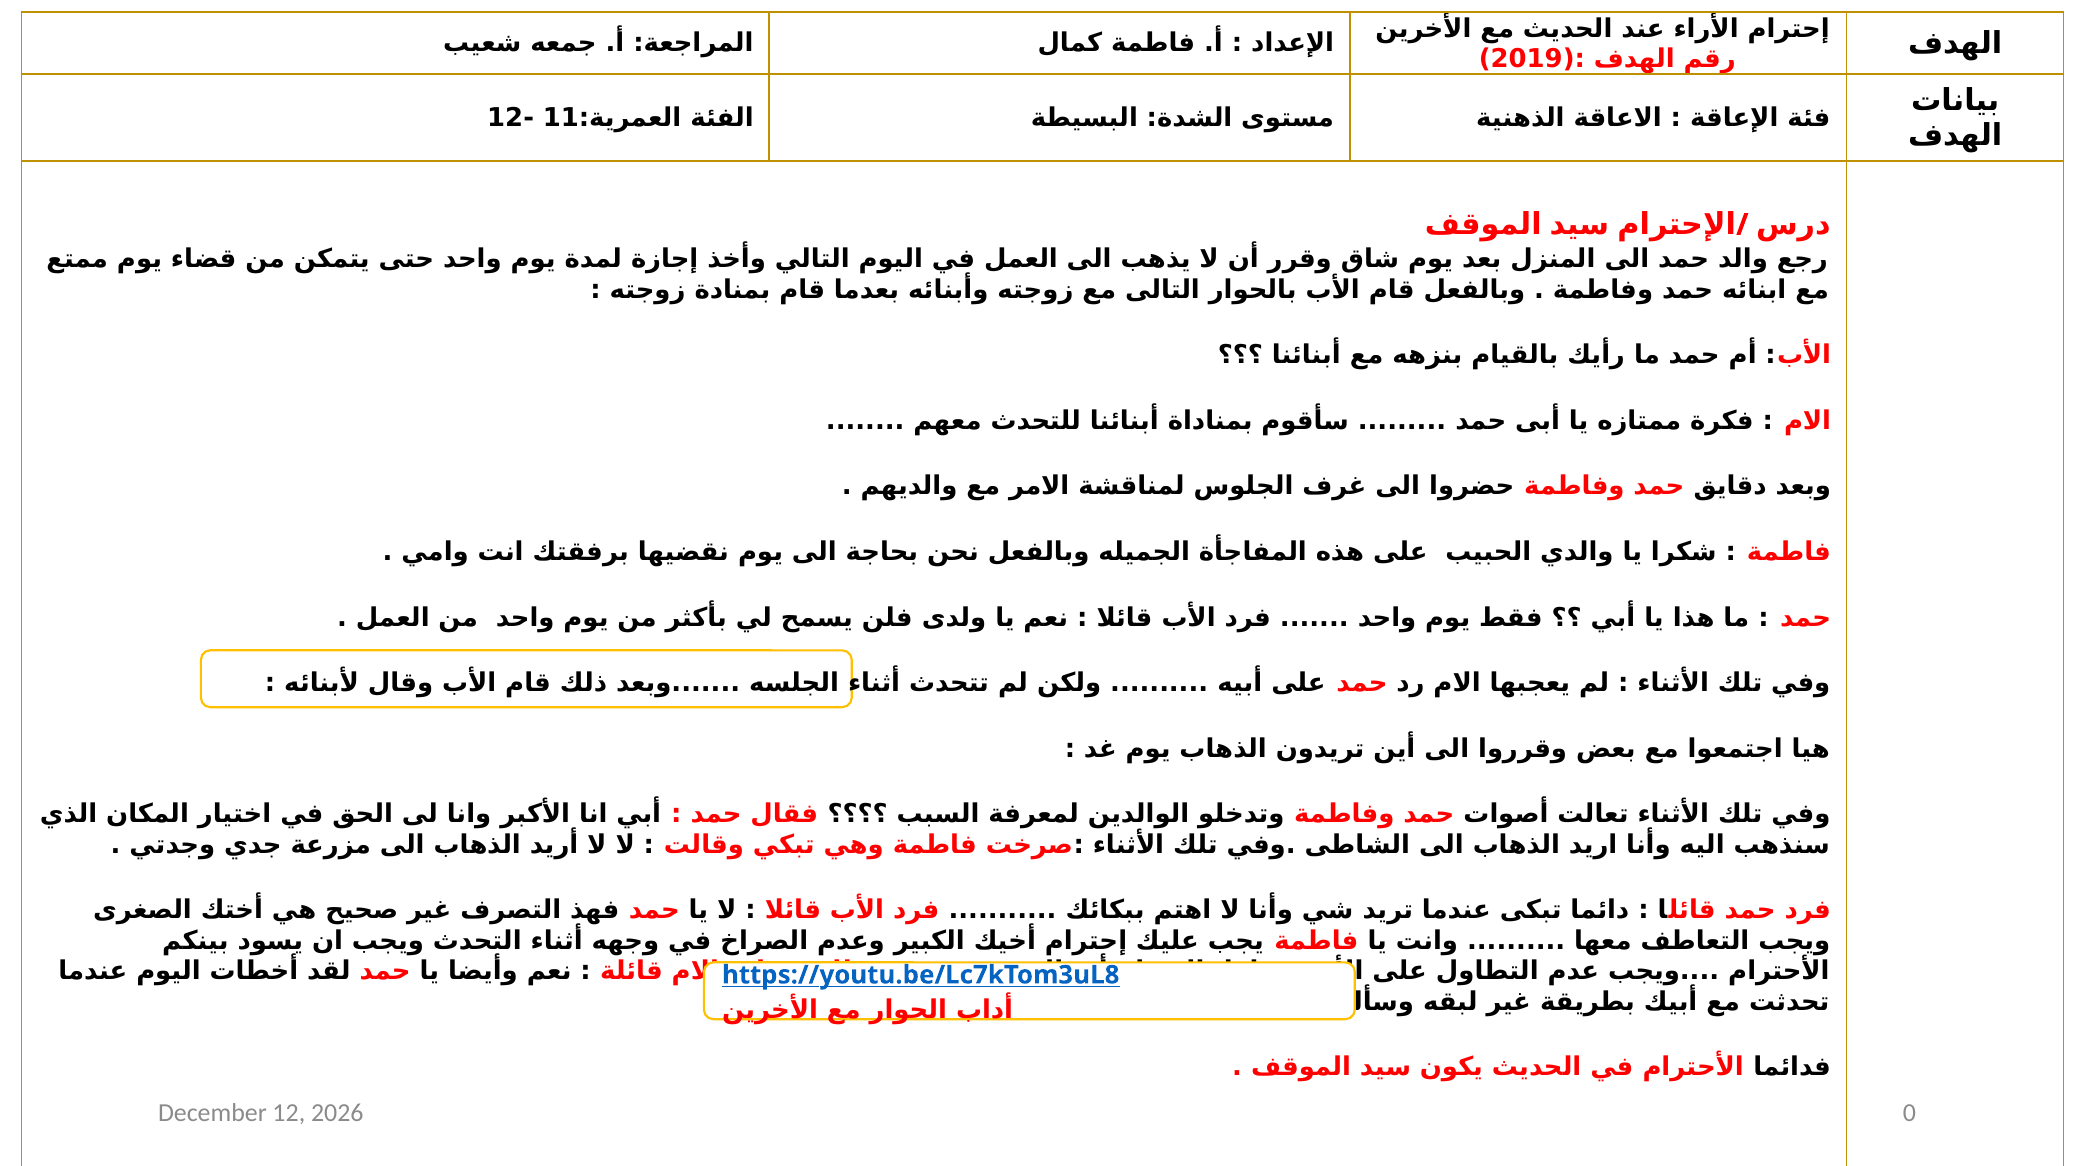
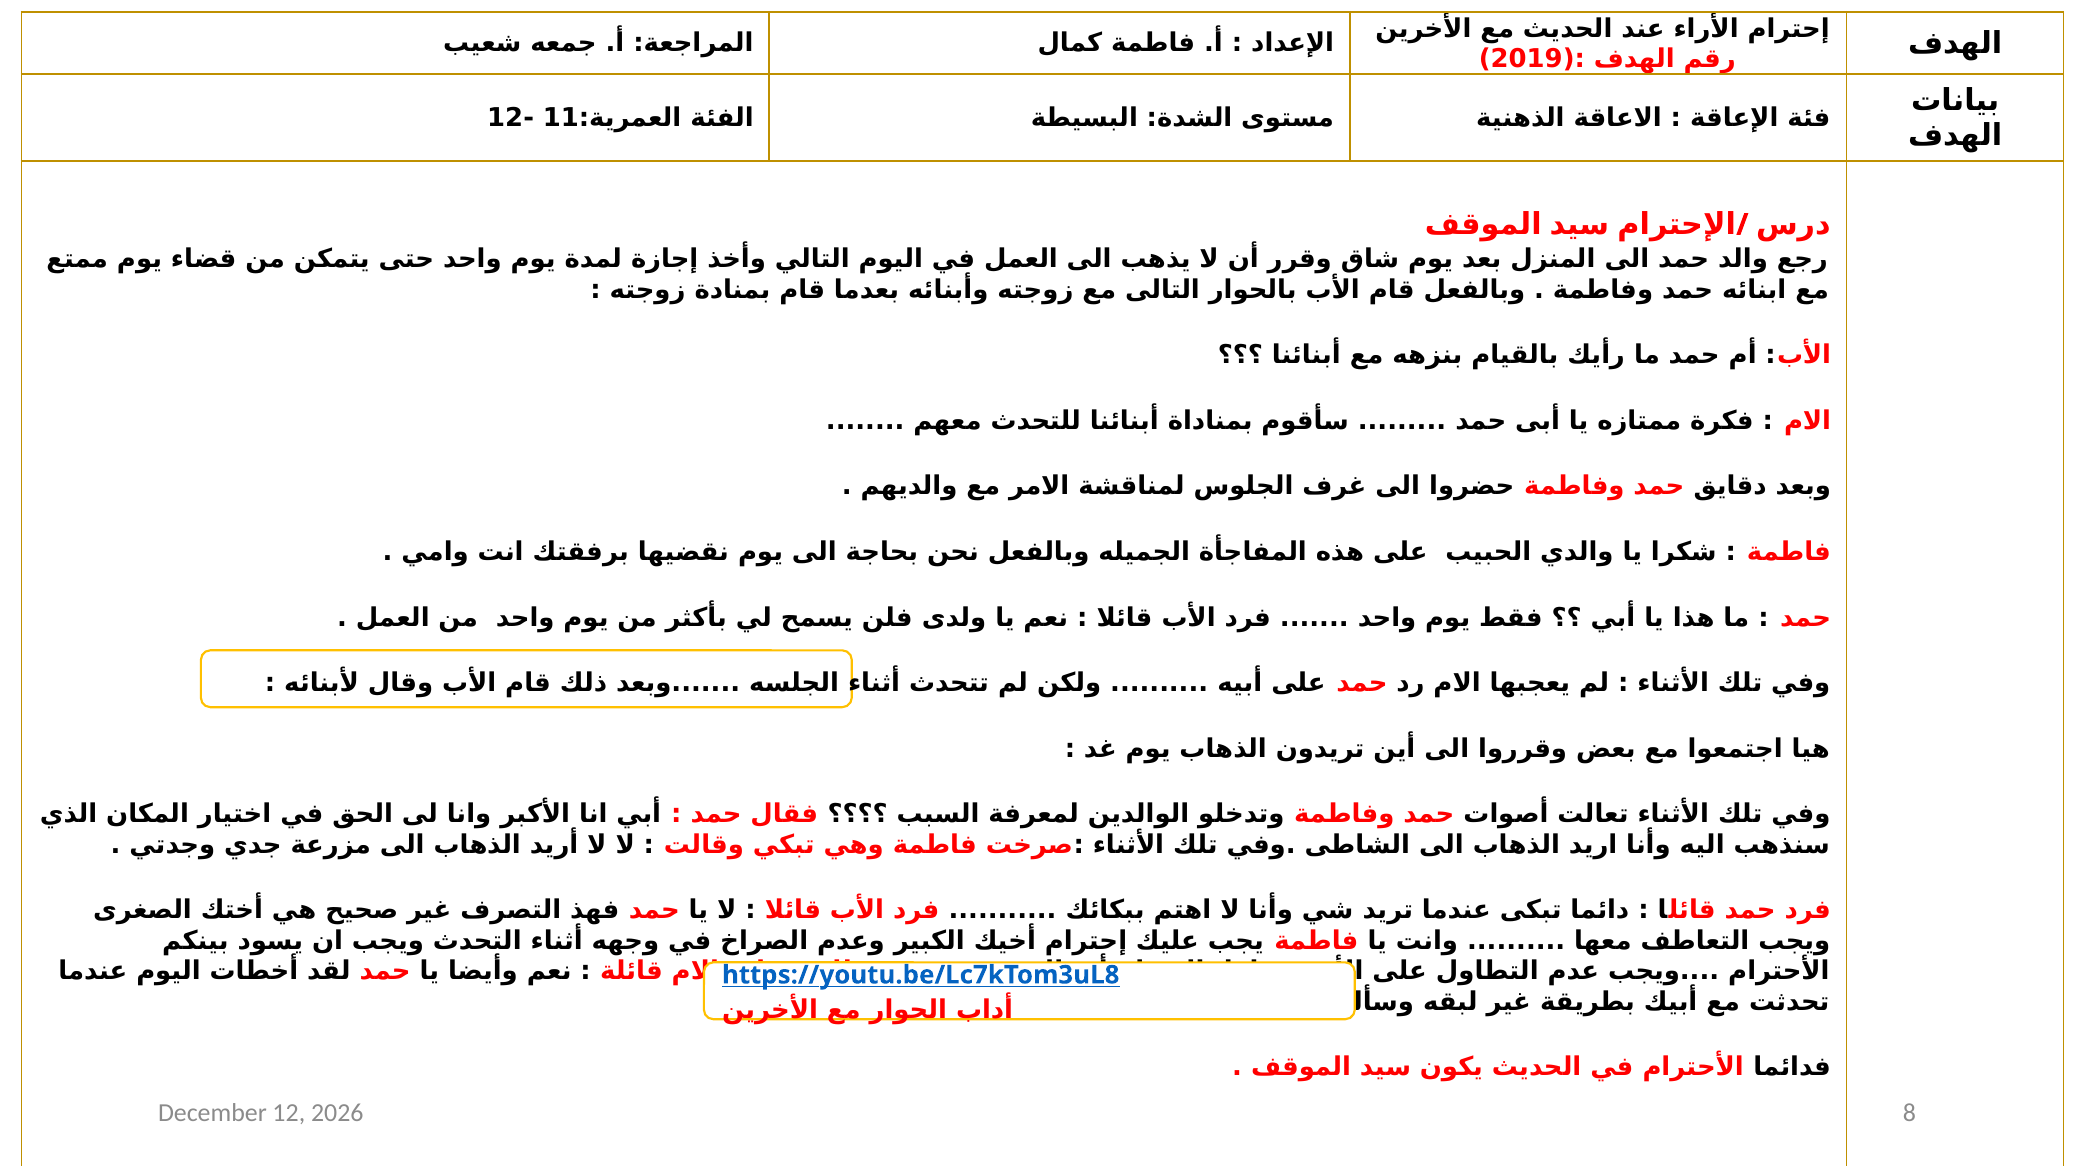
0: 0 -> 8
